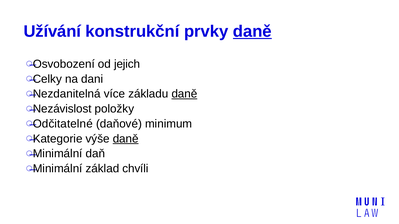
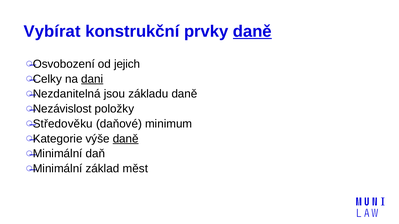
Užívání: Užívání -> Vybírat
dani underline: none -> present
více: více -> jsou
daně at (184, 94) underline: present -> none
Odčitatelné: Odčitatelné -> Středověku
chvíli: chvíli -> měst
